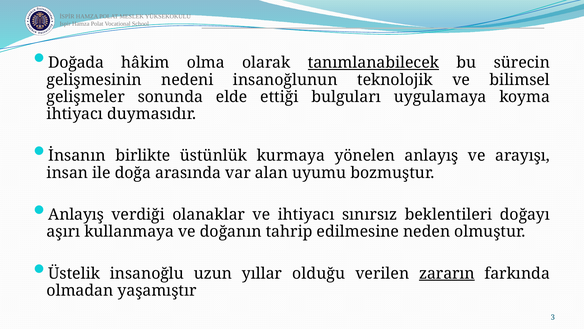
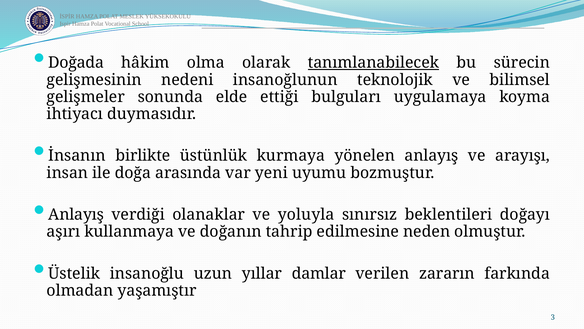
alan: alan -> yeni
ve ihtiyacı: ihtiyacı -> yoluyla
olduğu: olduğu -> damlar
zararın underline: present -> none
